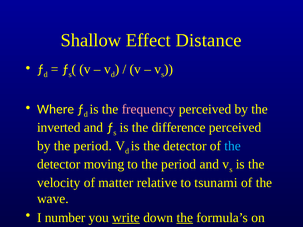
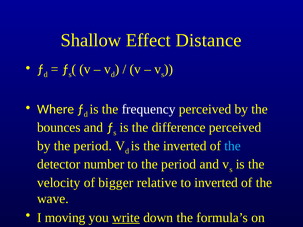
frequency colour: pink -> white
inverted: inverted -> bounces
is the detector: detector -> inverted
moving: moving -> number
matter: matter -> bigger
to tsunami: tsunami -> inverted
number: number -> moving
the at (185, 218) underline: present -> none
